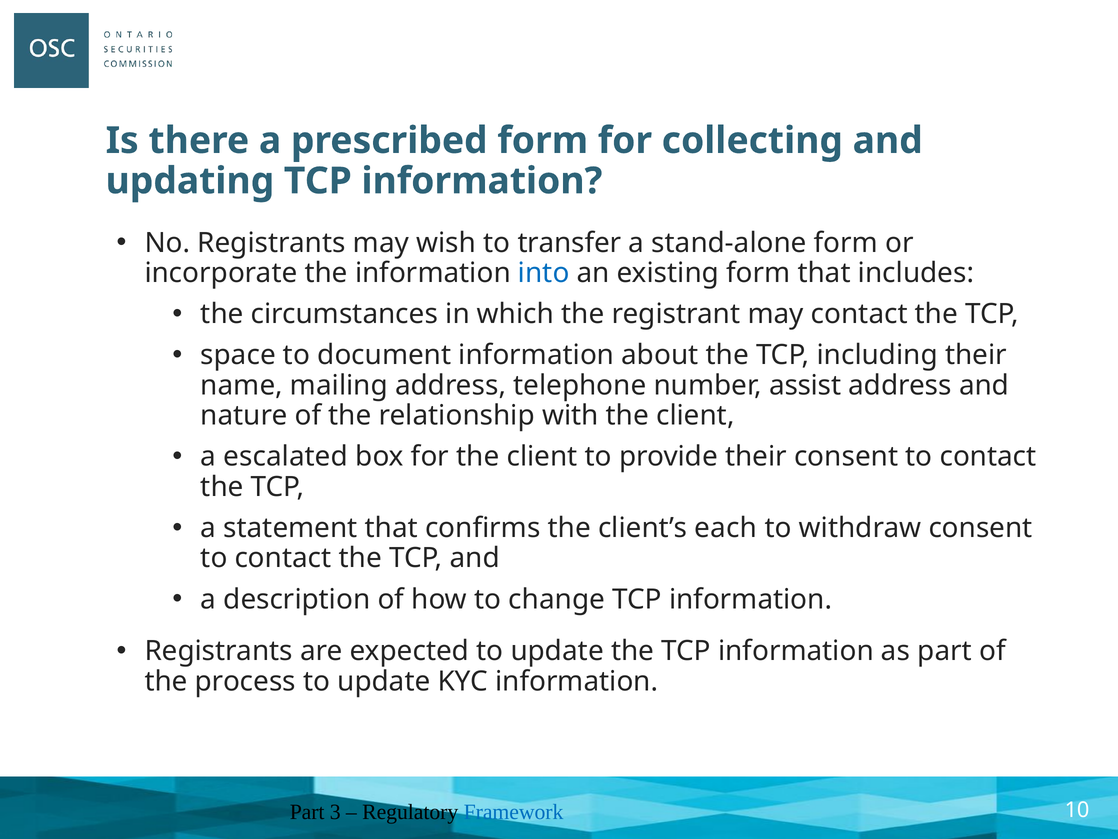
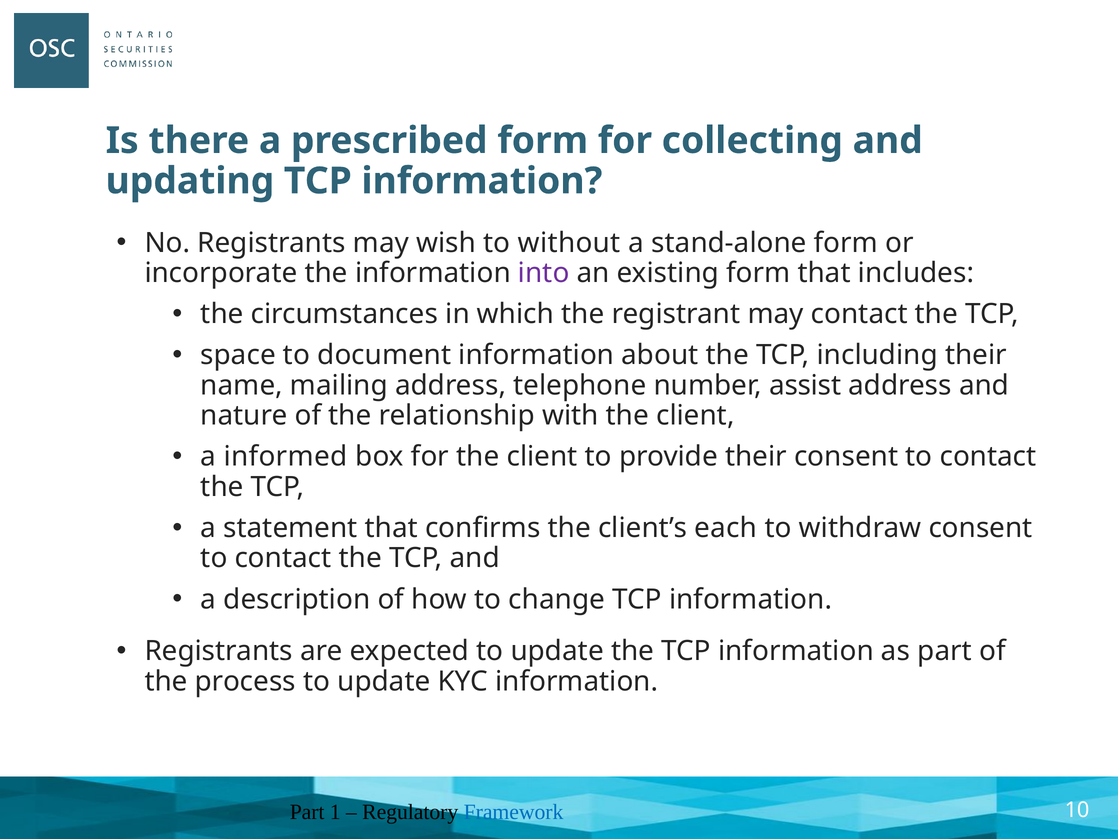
transfer: transfer -> without
into colour: blue -> purple
escalated: escalated -> informed
3: 3 -> 1
